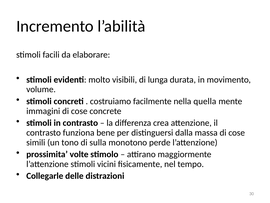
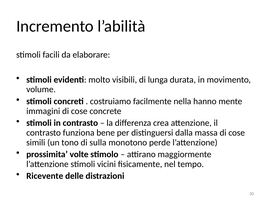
quella: quella -> hanno
Collegarle: Collegarle -> Ricevente
